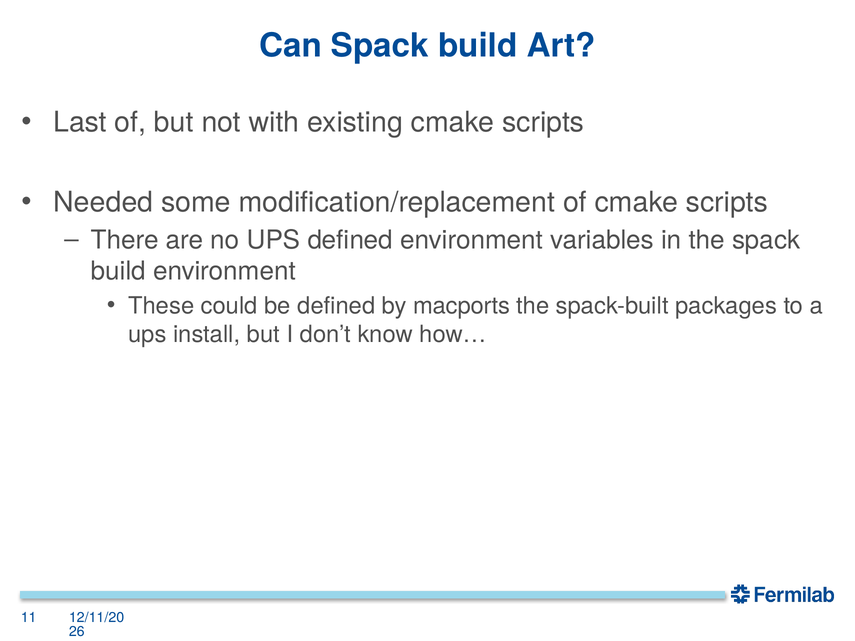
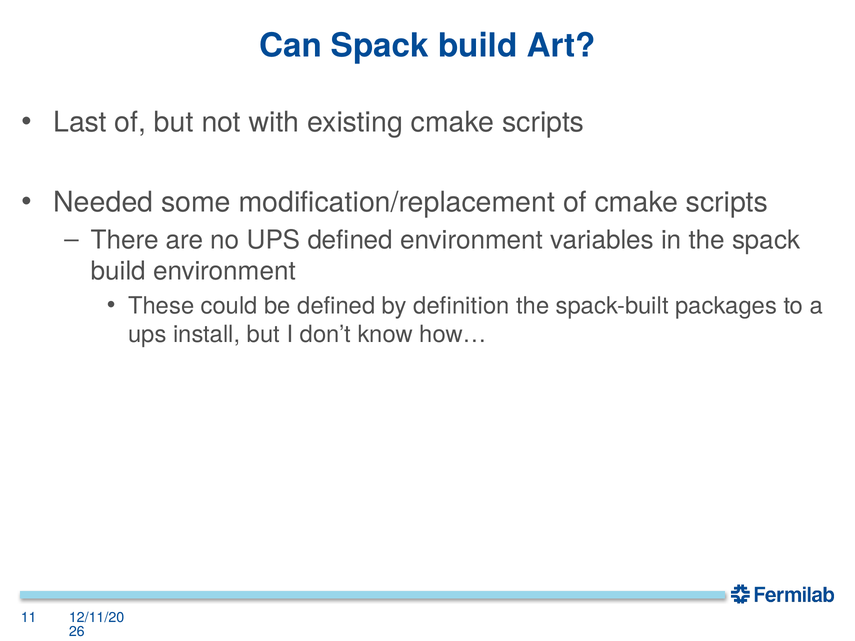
macports: macports -> definition
